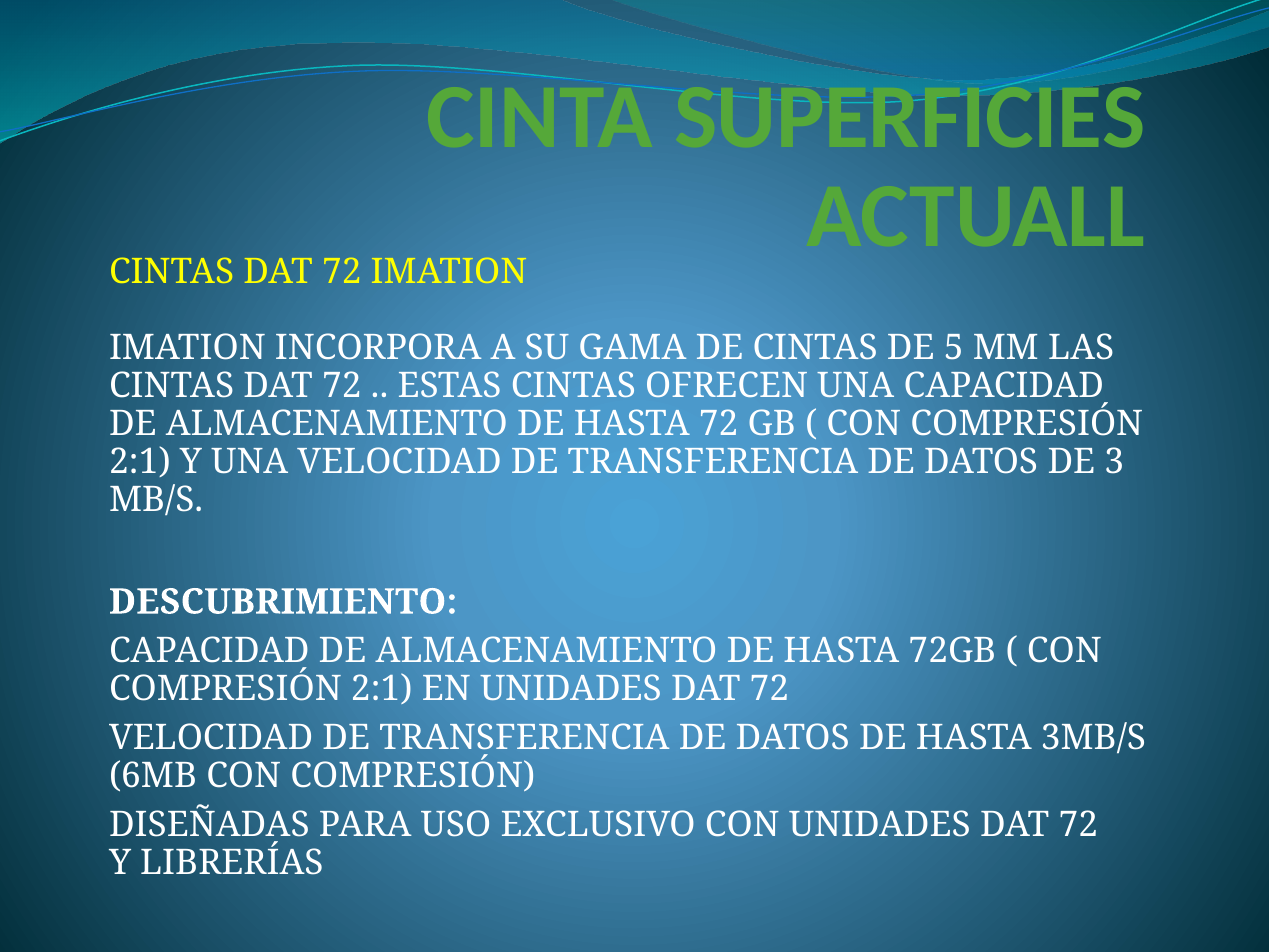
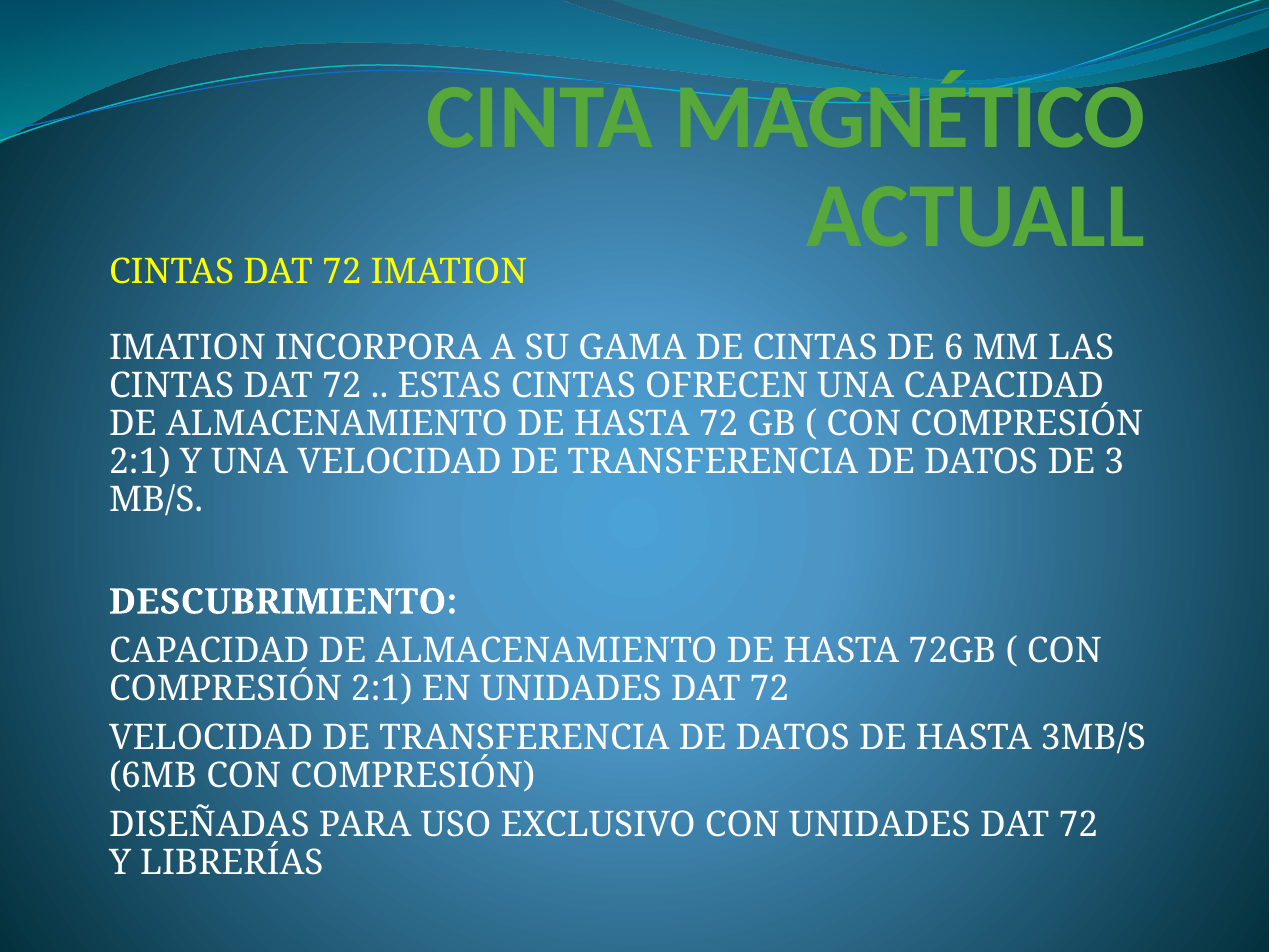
SUPERFICIES: SUPERFICIES -> MAGNÉTICO
5: 5 -> 6
